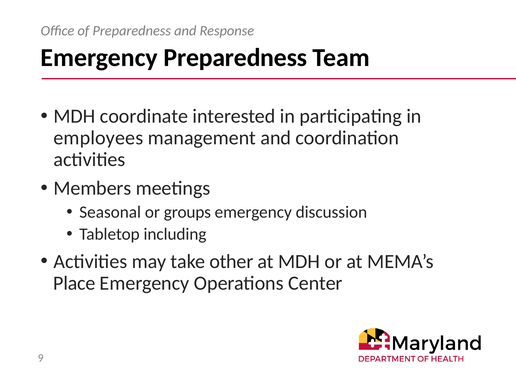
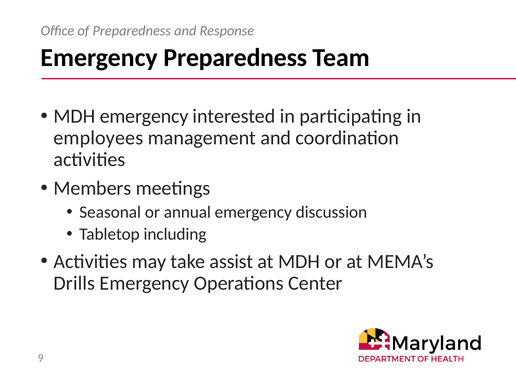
MDH coordinate: coordinate -> emergency
groups: groups -> annual
other: other -> assist
Place: Place -> Drills
